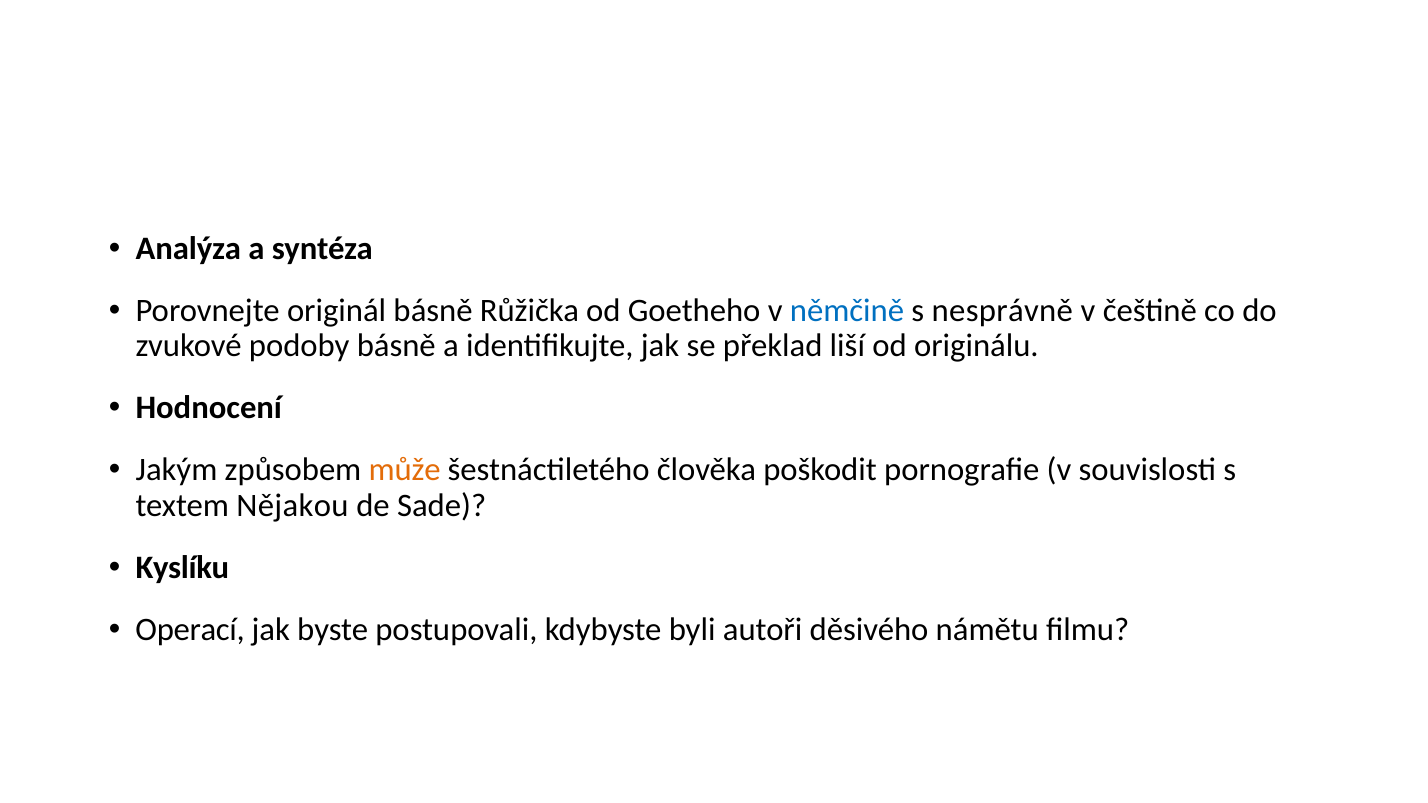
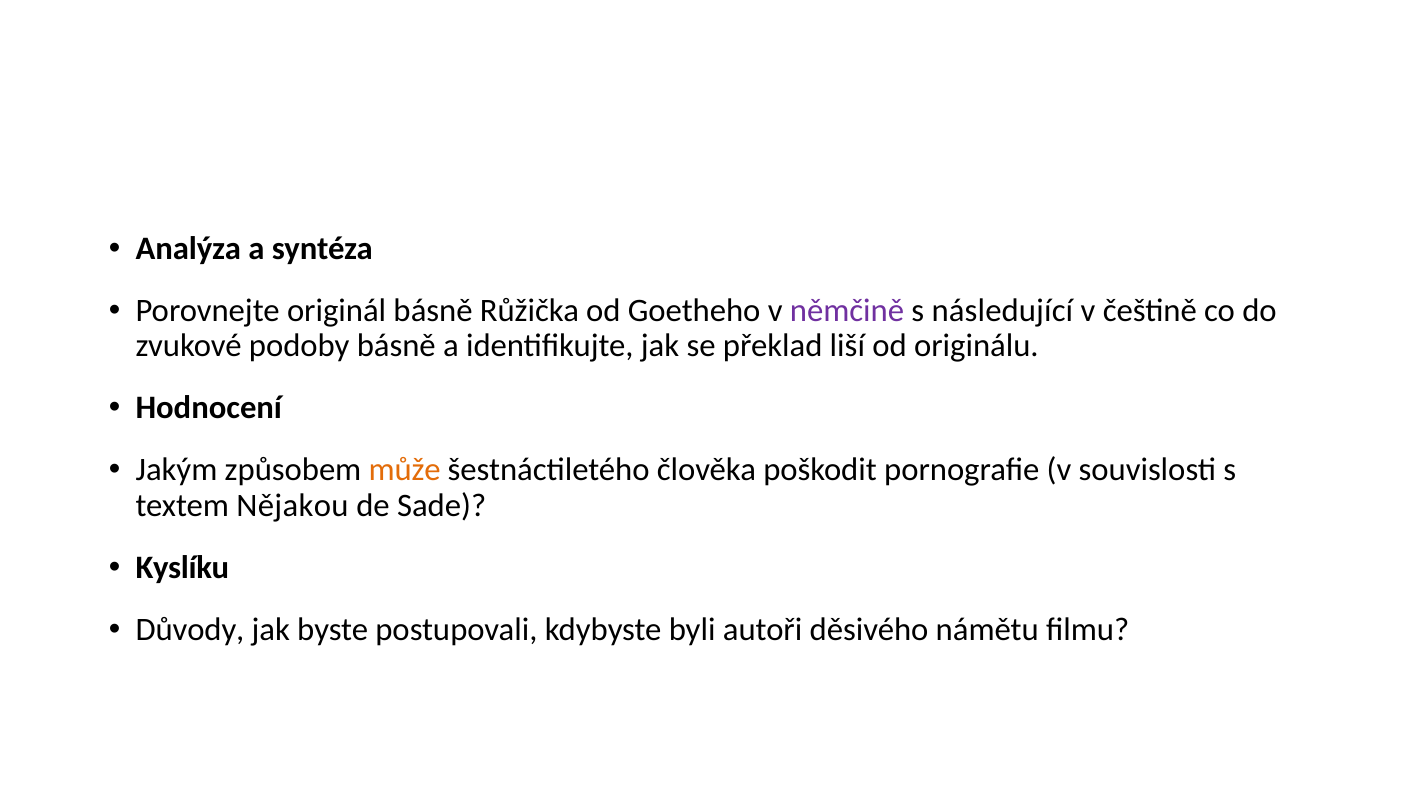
němčině colour: blue -> purple
nesprávně: nesprávně -> následující
Operací: Operací -> Důvody
